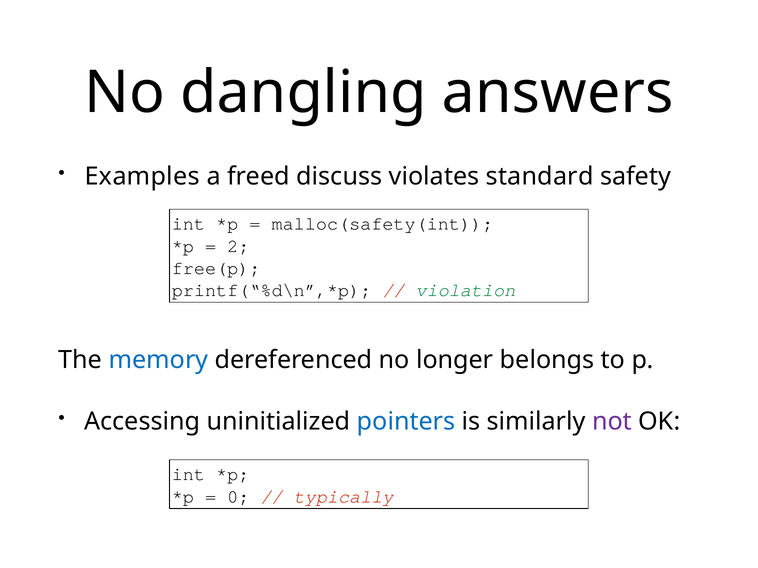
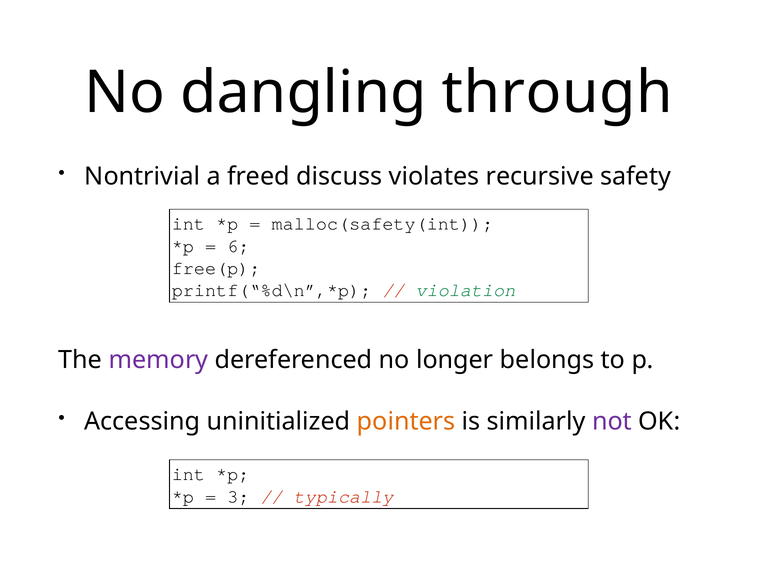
answers: answers -> through
Examples: Examples -> Nontrivial
standard: standard -> recursive
2: 2 -> 6
memory colour: blue -> purple
pointers colour: blue -> orange
0: 0 -> 3
